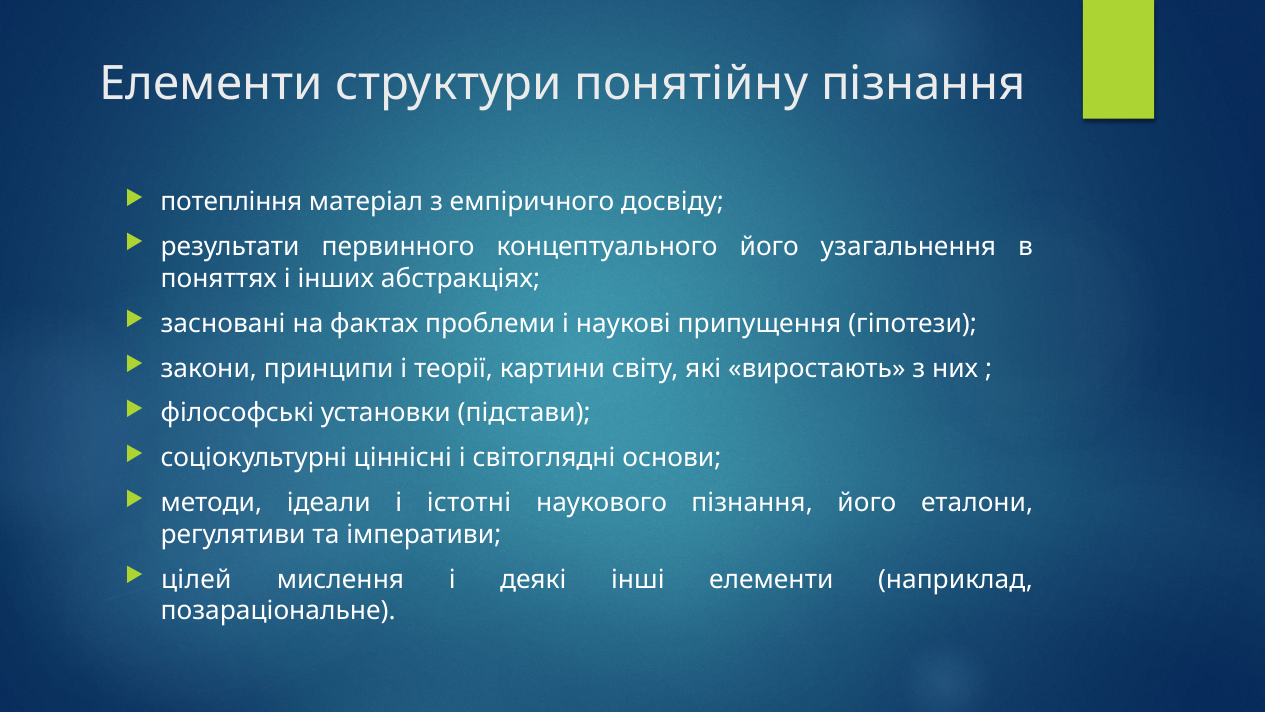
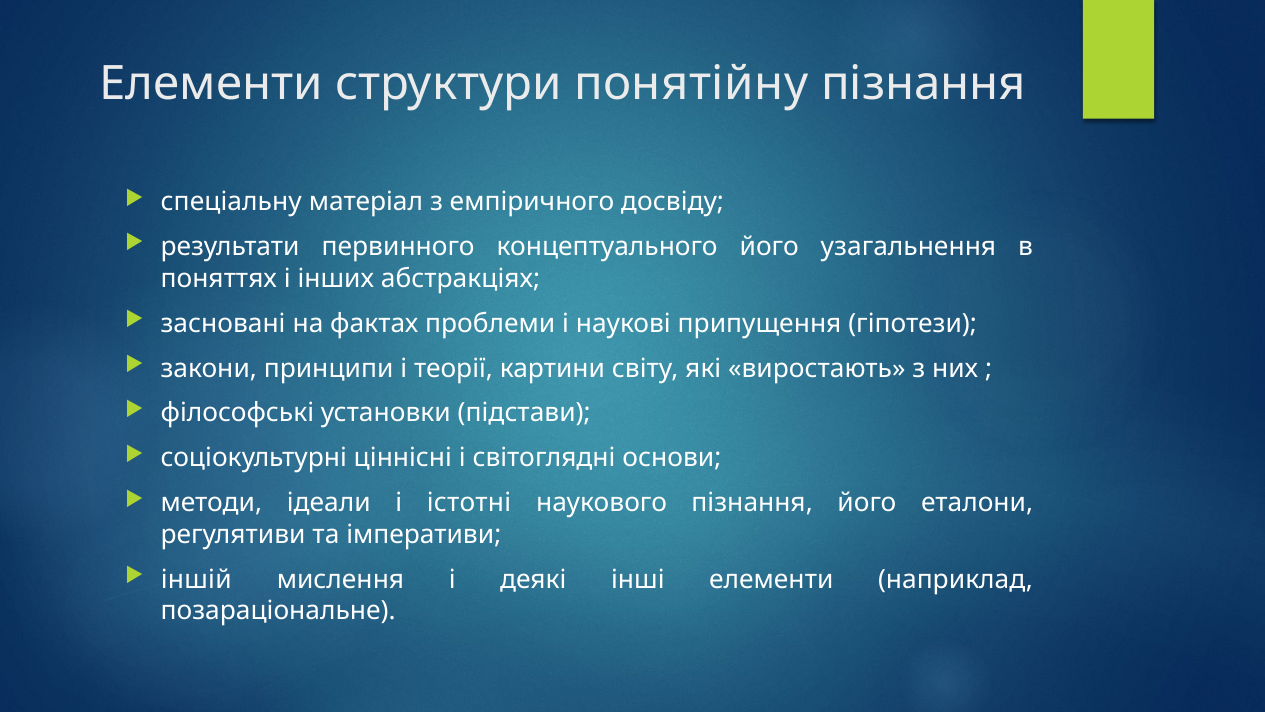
потепління: потепління -> спеціальну
цілей: цілей -> іншій
